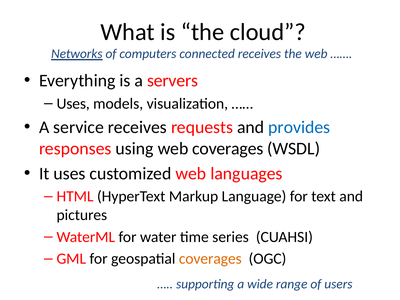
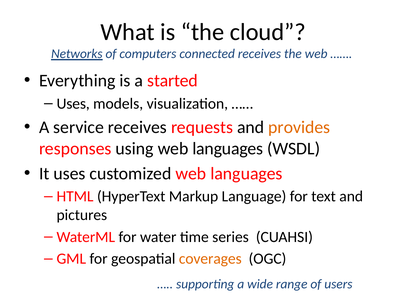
servers: servers -> started
provides colour: blue -> orange
using web coverages: coverages -> languages
